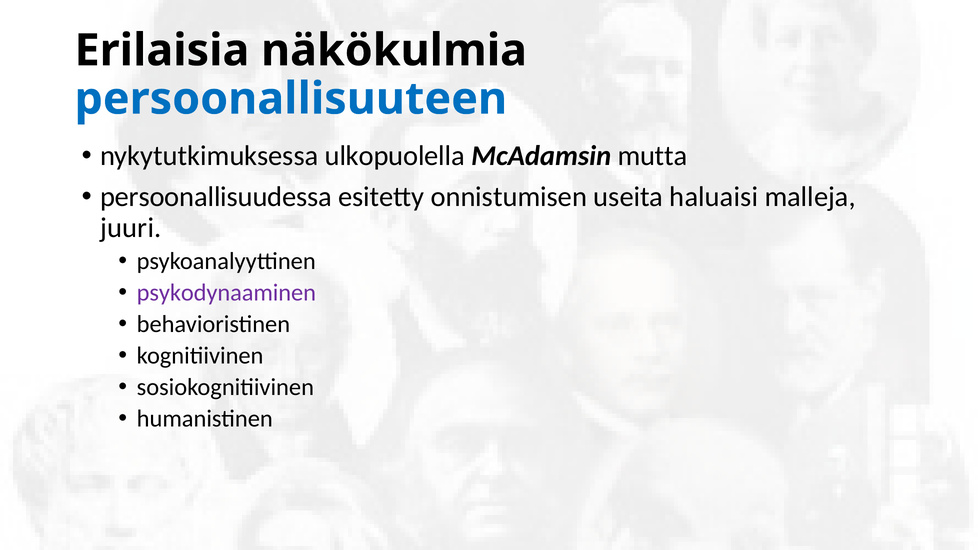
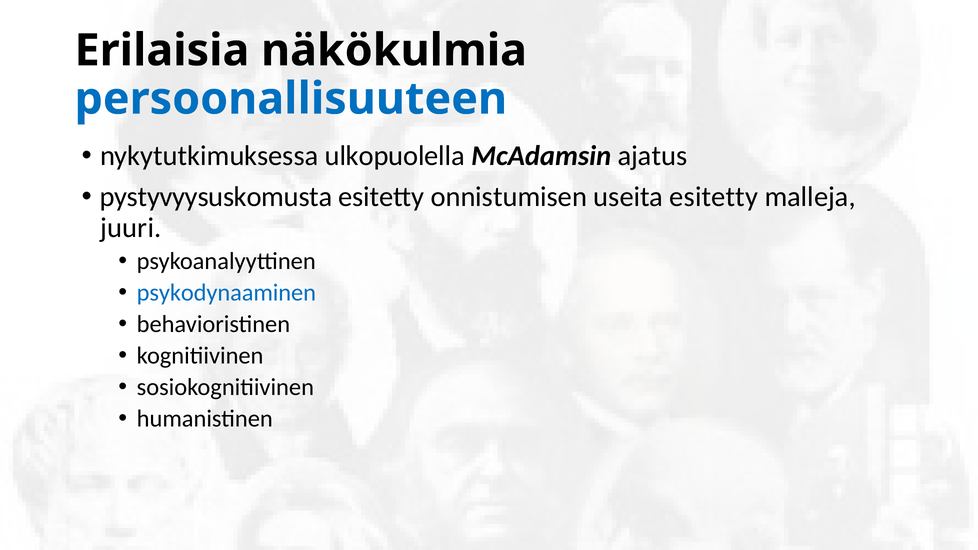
mutta: mutta -> ajatus
persoonallisuudessa: persoonallisuudessa -> pystyvyysuskomusta
useita haluaisi: haluaisi -> esitetty
psykodynaaminen colour: purple -> blue
